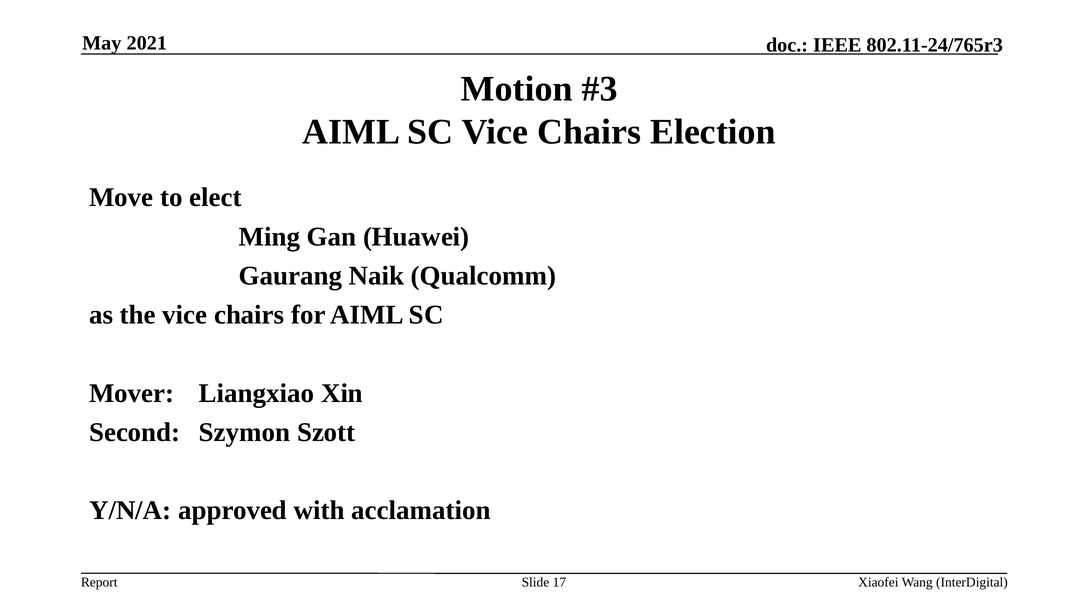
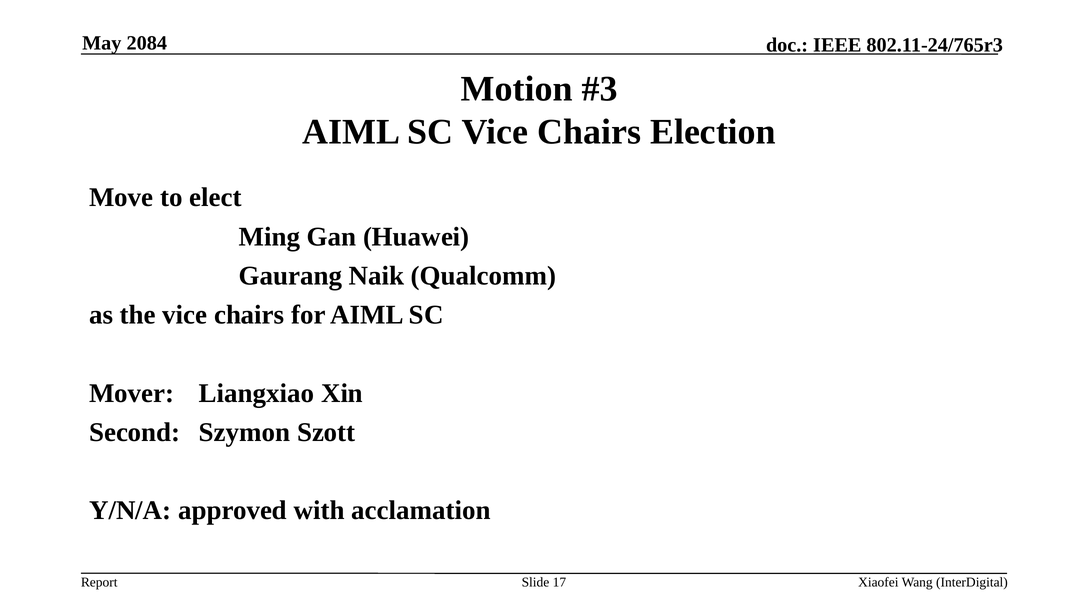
2021: 2021 -> 2084
